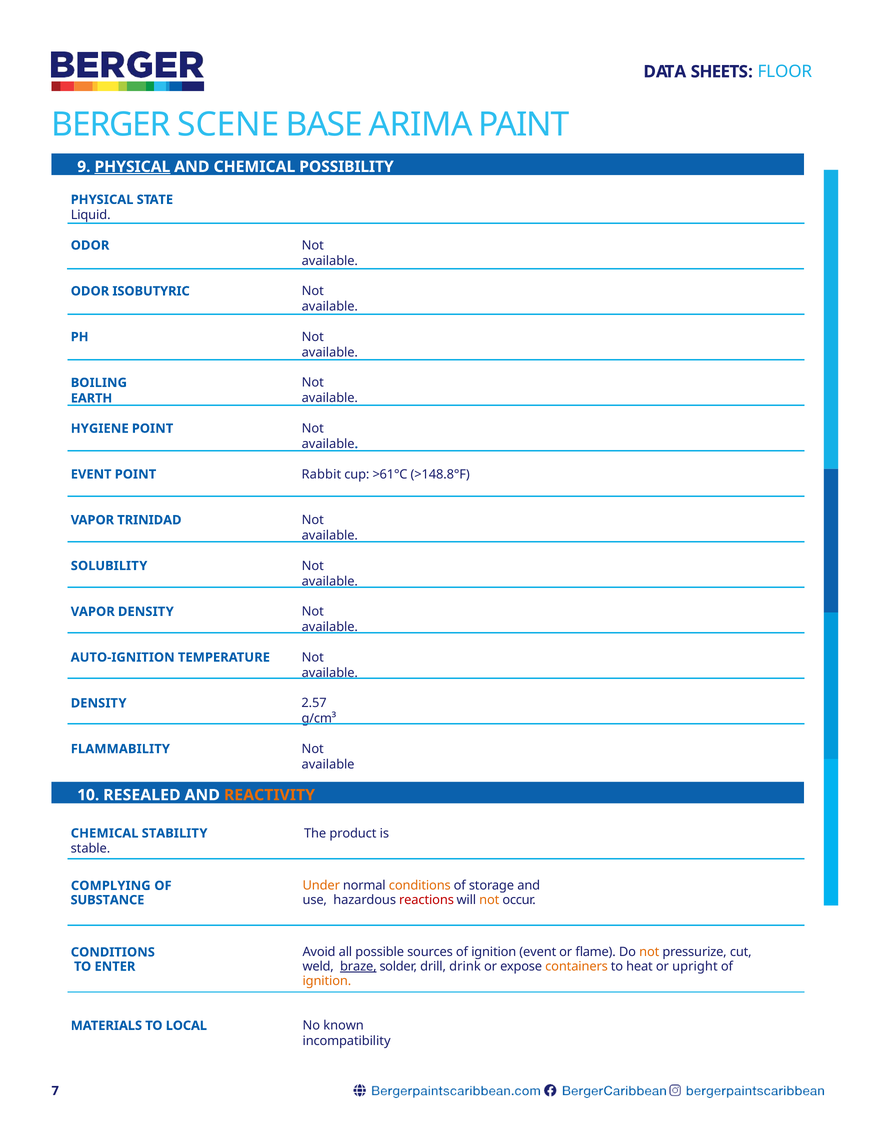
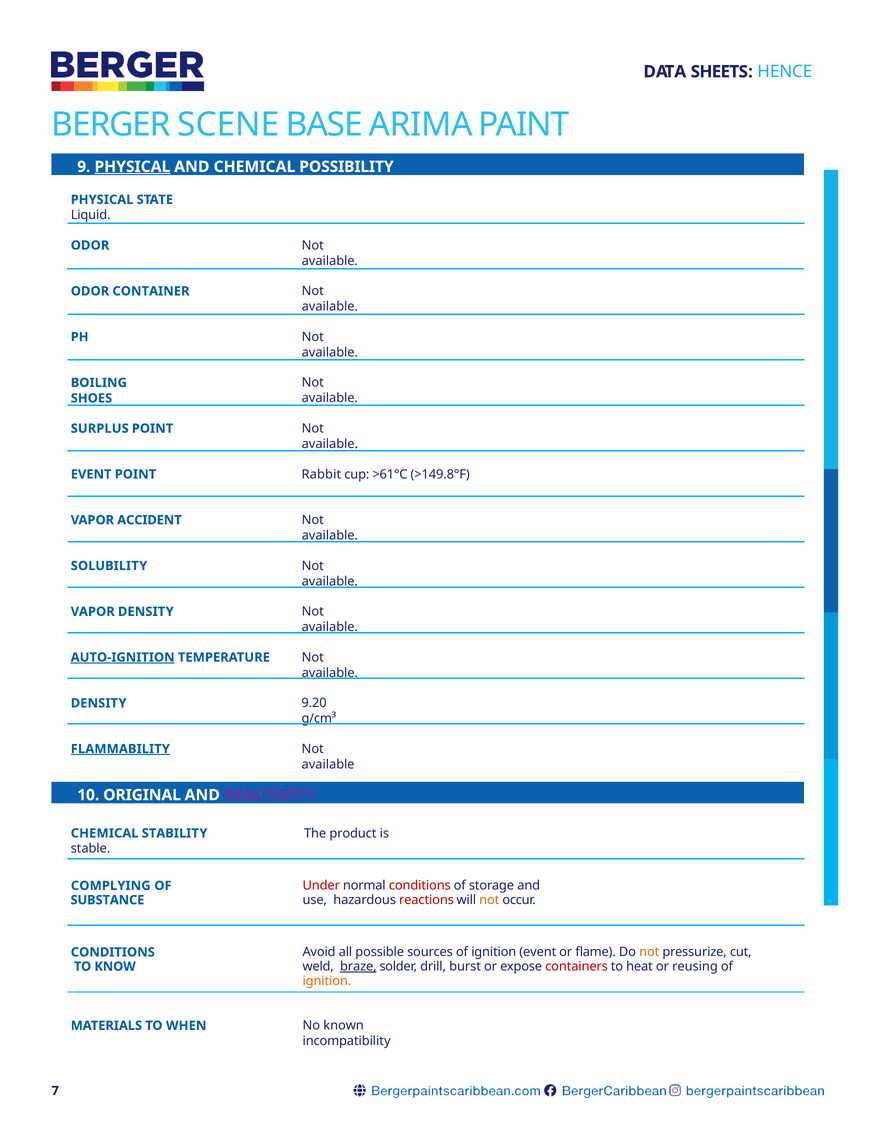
FLOOR: FLOOR -> HENCE
ISOBUTYRIC: ISOBUTYRIC -> CONTAINER
EARTH: EARTH -> SHOES
HYGIENE: HYGIENE -> SURPLUS
>148.8°F: >148.8°F -> >149.8°F
TRINIDAD: TRINIDAD -> ACCIDENT
AUTO-IGNITION underline: none -> present
2.57: 2.57 -> 9.20
FLAMMABILITY underline: none -> present
RESEALED: RESEALED -> ORIGINAL
REACTIVITY colour: orange -> purple
Under colour: orange -> red
conditions at (420, 885) colour: orange -> red
drink: drink -> burst
containers colour: orange -> red
upright: upright -> reusing
ENTER: ENTER -> KNOW
LOCAL: LOCAL -> WHEN
